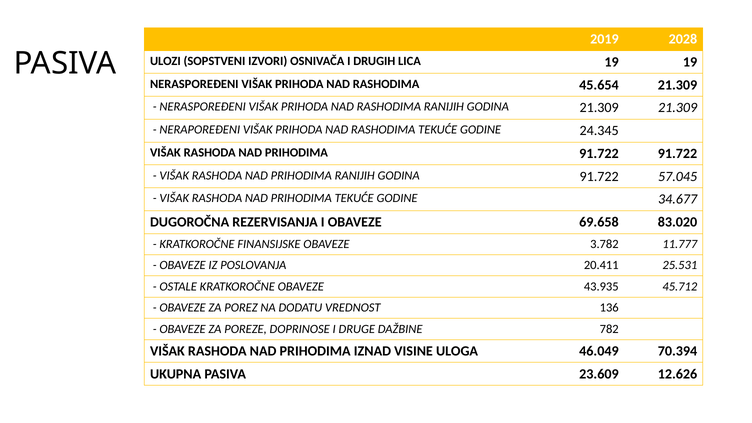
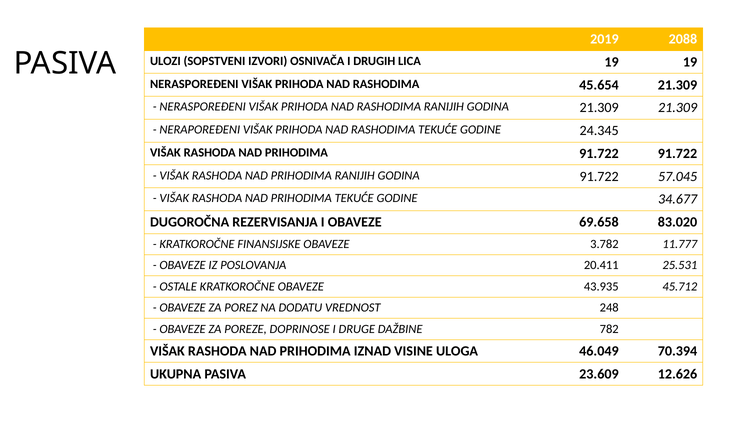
2028: 2028 -> 2088
136: 136 -> 248
